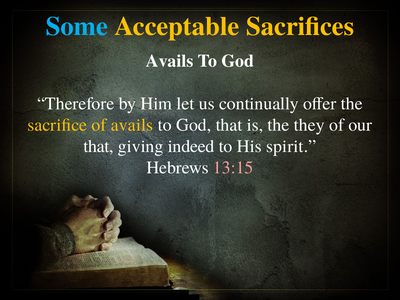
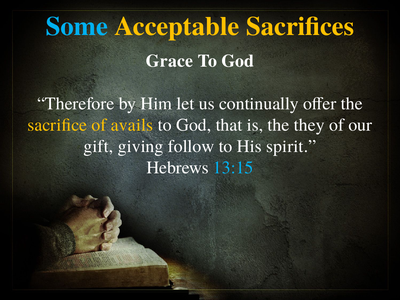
Avails at (170, 61): Avails -> Grace
that at (99, 146): that -> gift
indeed: indeed -> follow
13:15 colour: pink -> light blue
